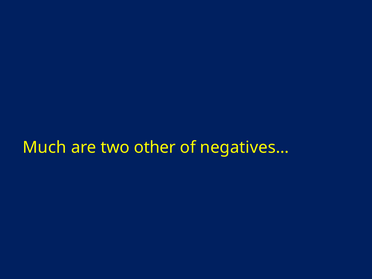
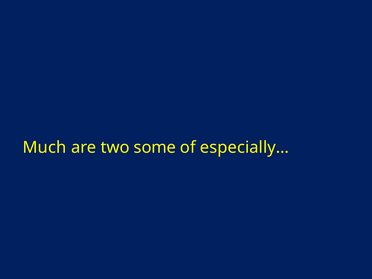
other: other -> some
negatives…: negatives… -> especially…
